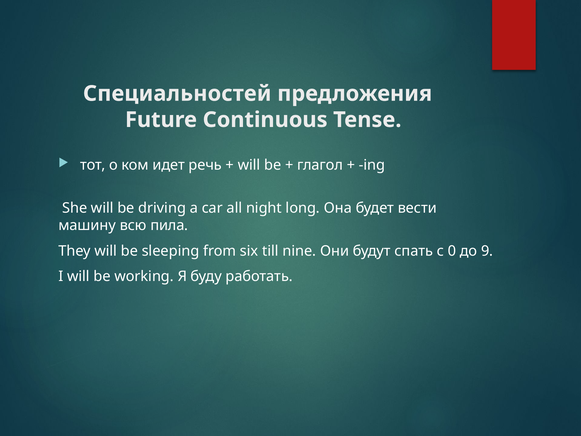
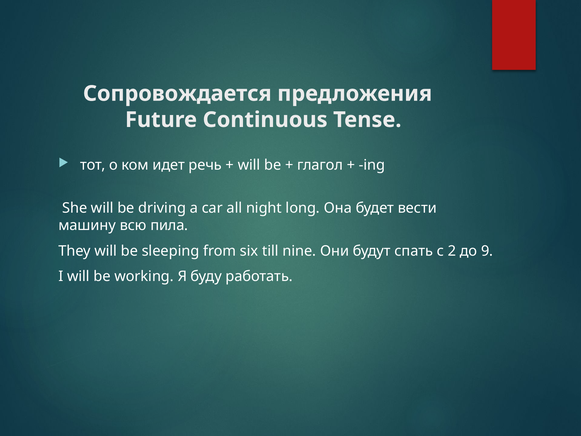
Специальностей: Специальностей -> Сопровождается
0: 0 -> 2
